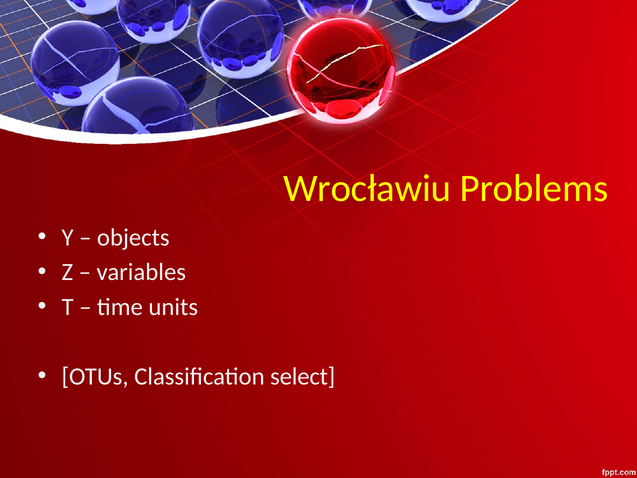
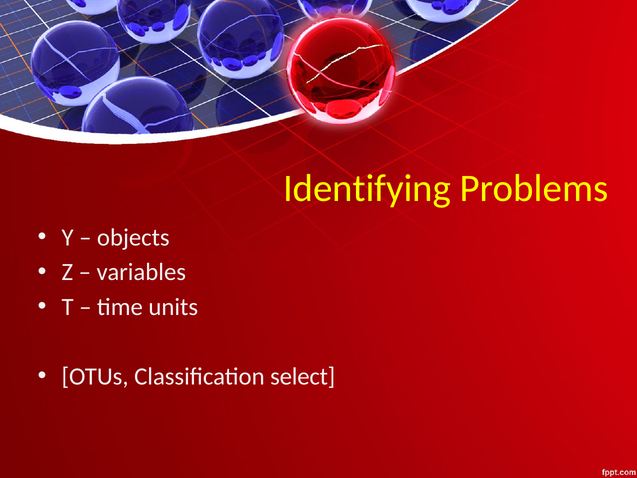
Wrocławiu: Wrocławiu -> Identifying
